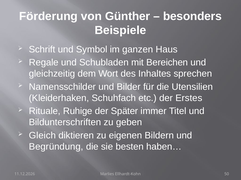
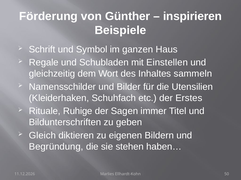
besonders: besonders -> inspirieren
Bereichen: Bereichen -> Einstellen
sprechen: sprechen -> sammeln
Später: Später -> Sagen
besten: besten -> stehen
